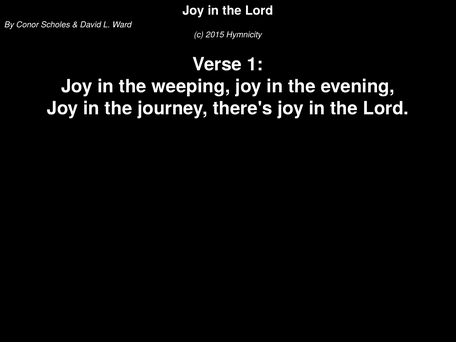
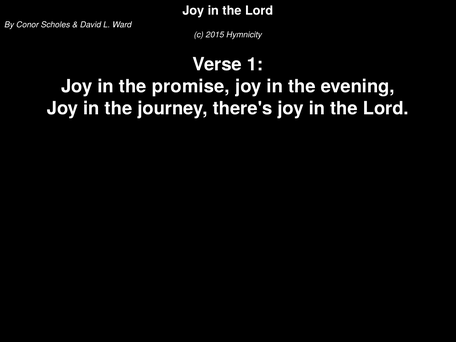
weeping: weeping -> promise
